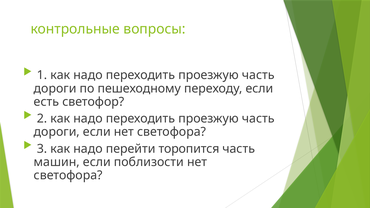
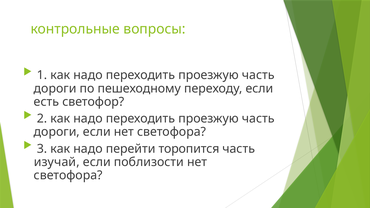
машин: машин -> изучай
